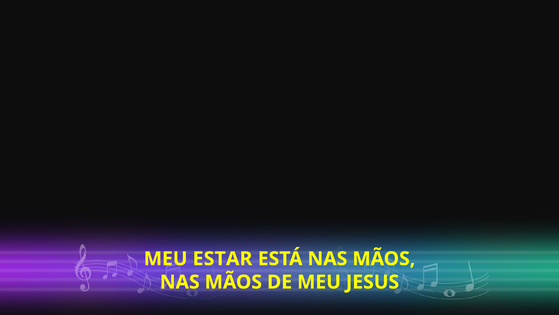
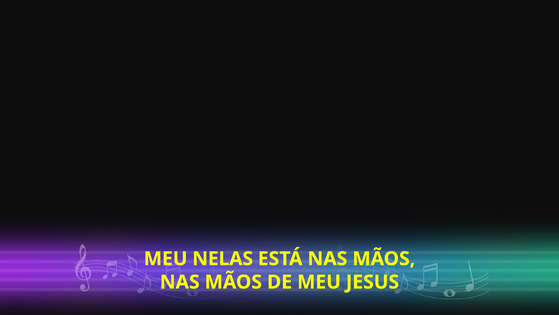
ESTAR: ESTAR -> NELAS
